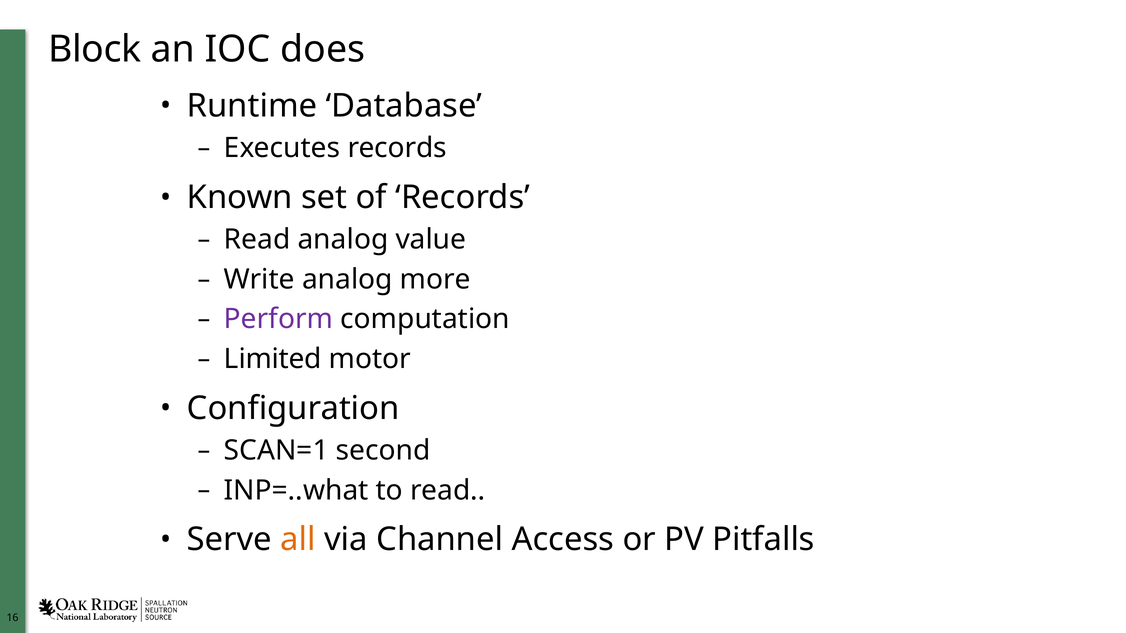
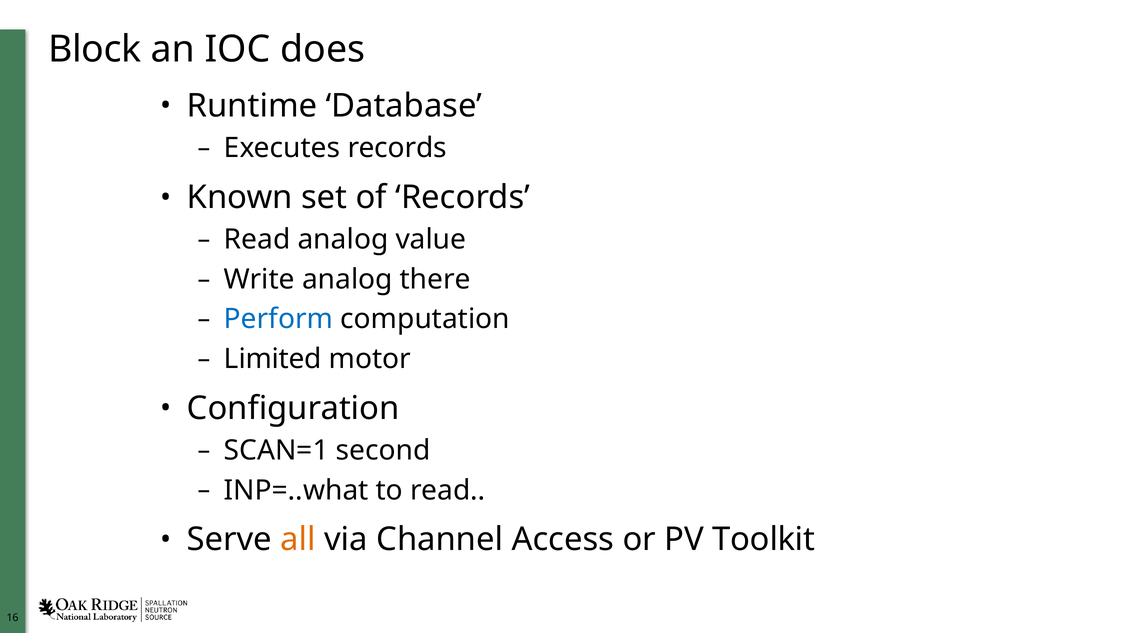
more: more -> there
Perform colour: purple -> blue
Pitfalls: Pitfalls -> Toolkit
